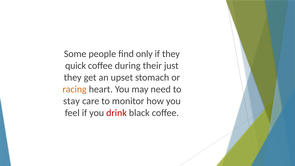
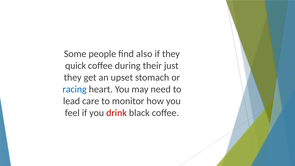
only: only -> also
racing colour: orange -> blue
stay: stay -> lead
